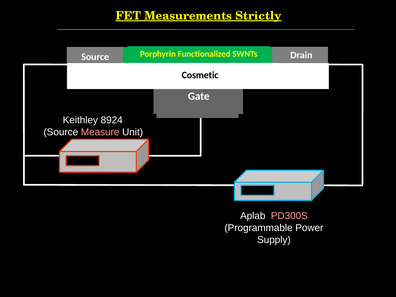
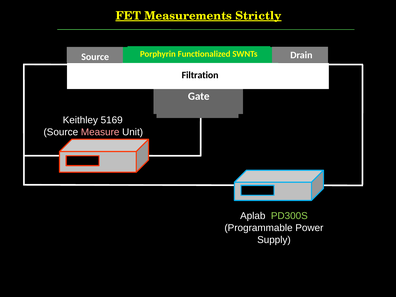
Cosmetic: Cosmetic -> Filtration
8924: 8924 -> 5169
PD300S colour: pink -> light green
